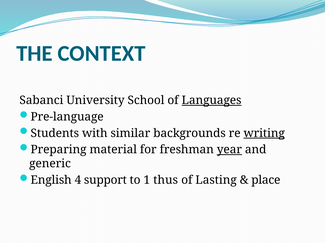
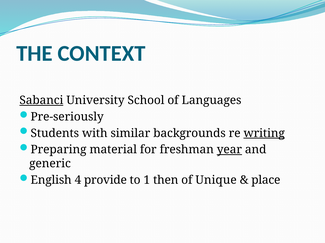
Sabanci underline: none -> present
Languages underline: present -> none
Pre-language: Pre-language -> Pre-seriously
support: support -> provide
thus: thus -> then
Lasting: Lasting -> Unique
